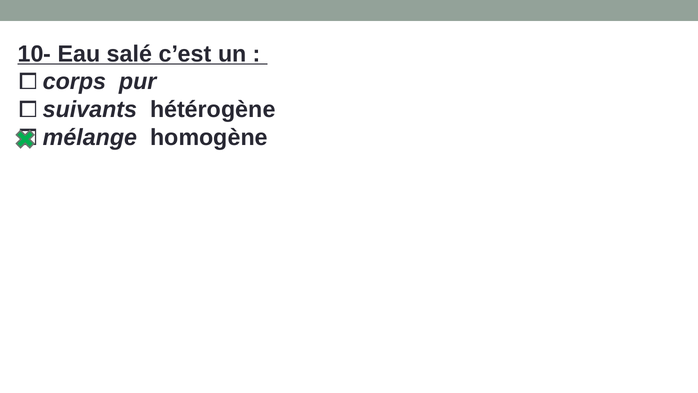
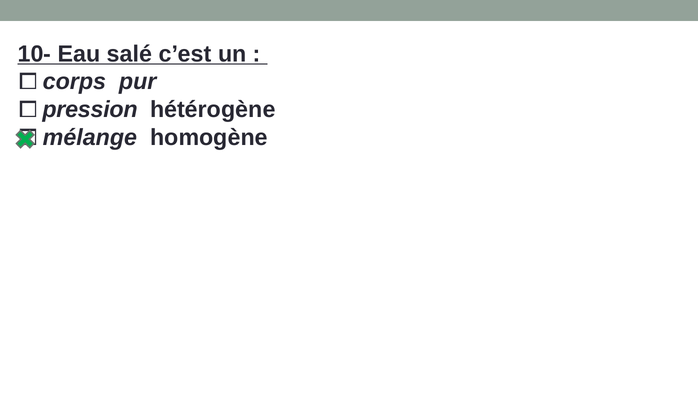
suivants: suivants -> pression
